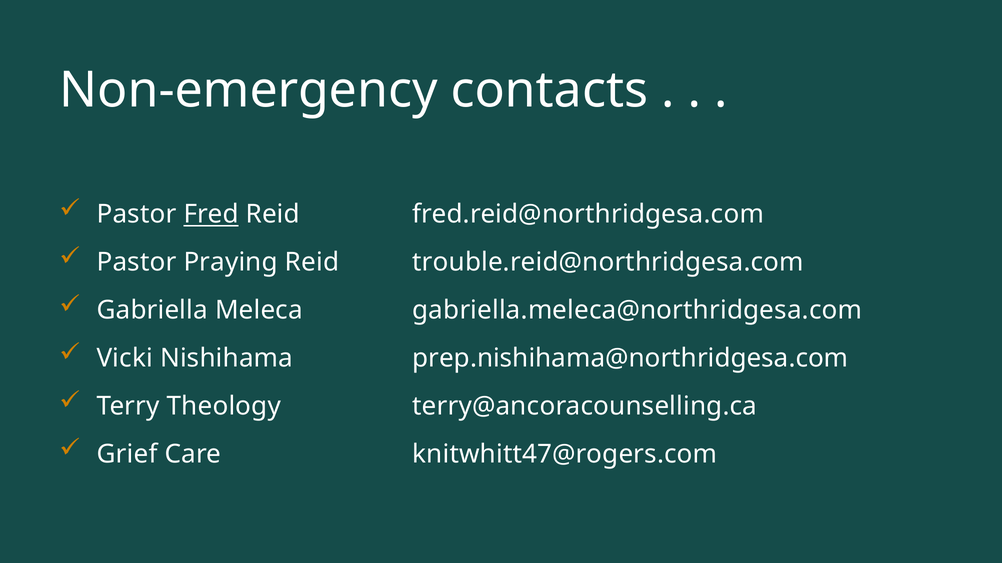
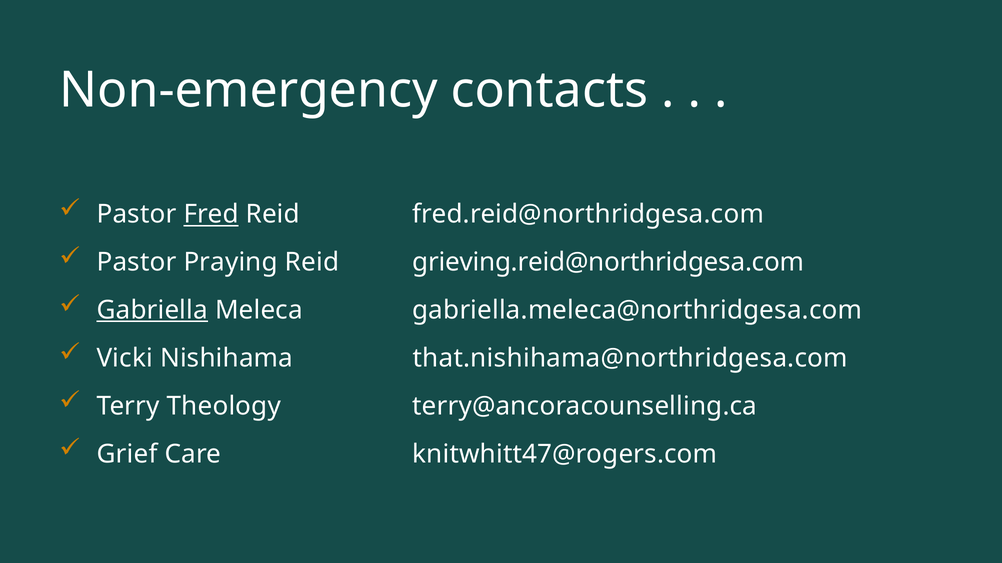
trouble.reid@northridgesa.com: trouble.reid@northridgesa.com -> grieving.reid@northridgesa.com
Gabriella underline: none -> present
prep.nishihama@northridgesa.com: prep.nishihama@northridgesa.com -> that.nishihama@northridgesa.com
